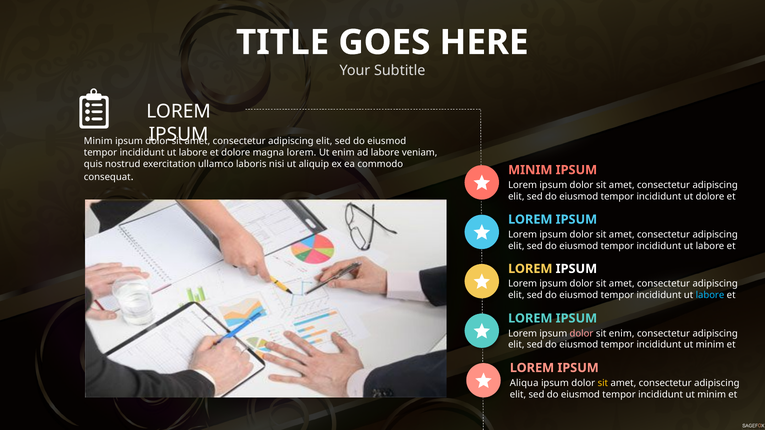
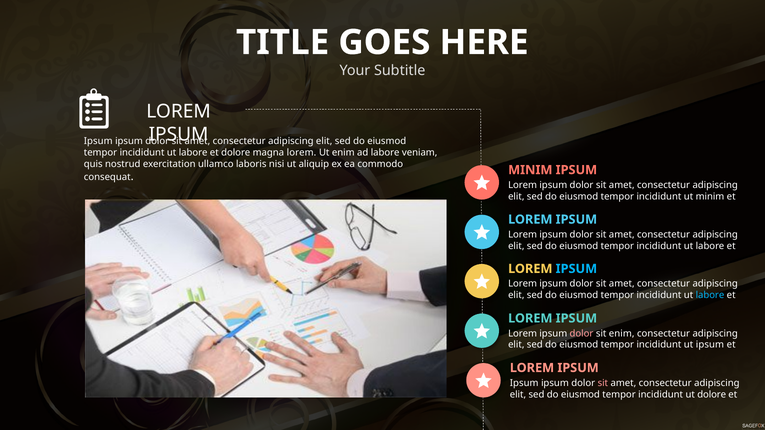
Minim at (98, 141): Minim -> Ipsum
ut dolore: dolore -> minim
IPSUM at (576, 269) colour: white -> light blue
minim at (710, 345): minim -> ipsum
Aliqua at (524, 383): Aliqua -> Ipsum
sit at (603, 383) colour: yellow -> pink
minim at (712, 395): minim -> dolore
